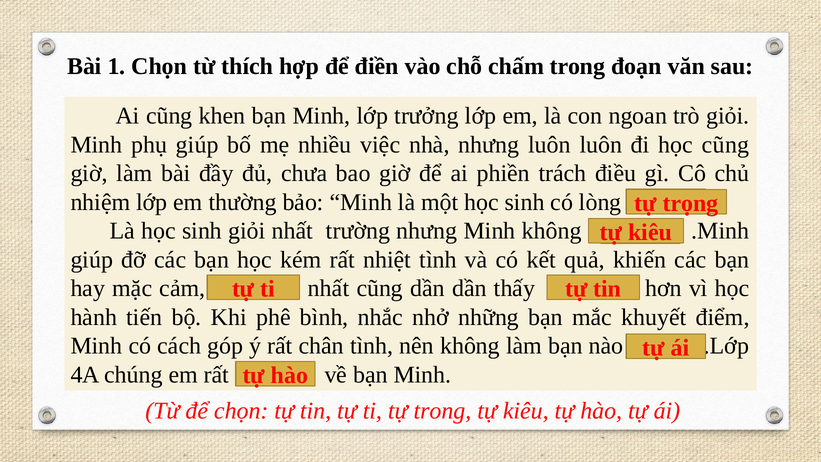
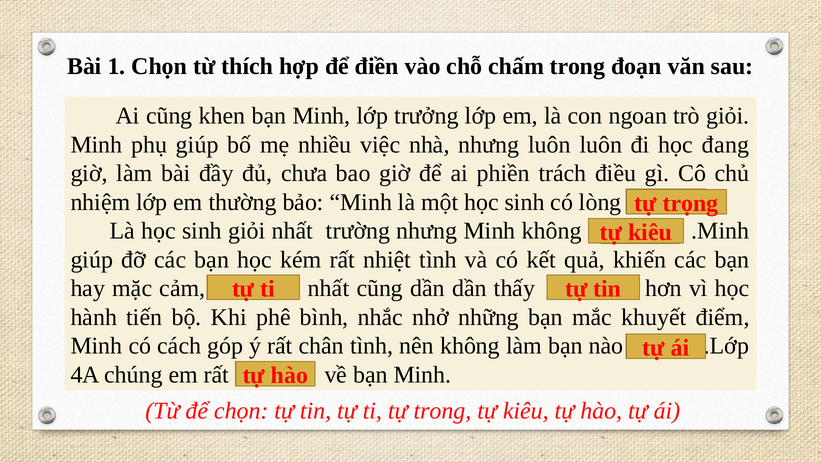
học cũng: cũng -> đang
